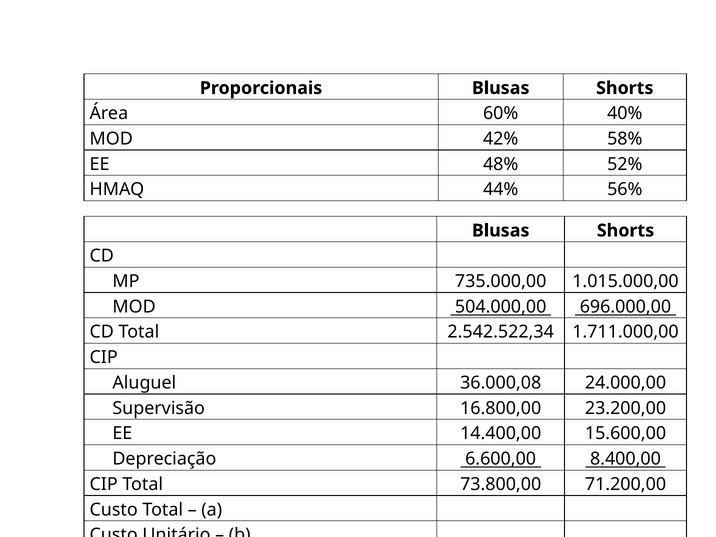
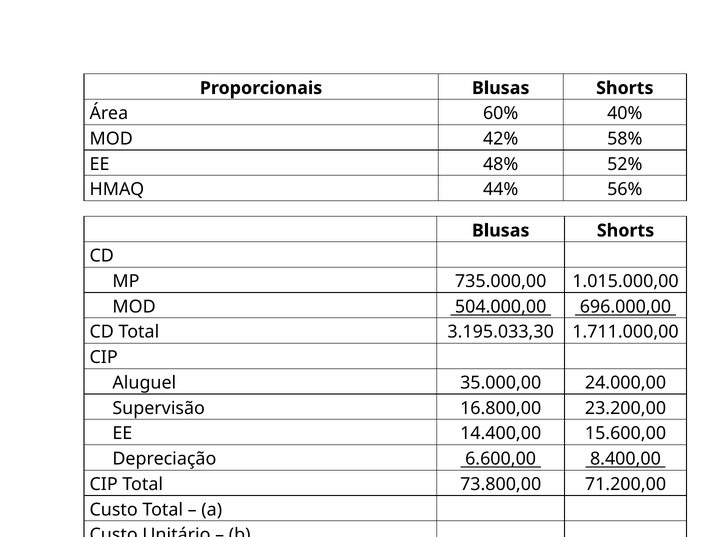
2.542.522,34: 2.542.522,34 -> 3.195.033,30
36.000,08: 36.000,08 -> 35.000,00
